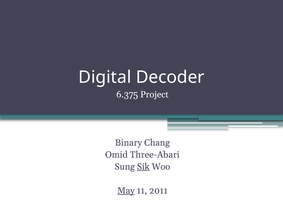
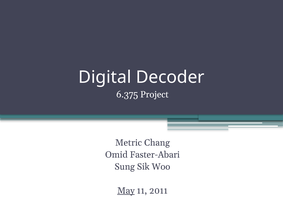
Binary: Binary -> Metric
Three-Abari: Three-Abari -> Faster-Abari
Sik underline: present -> none
